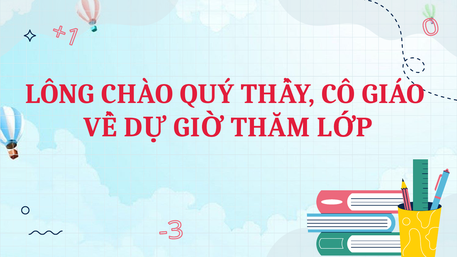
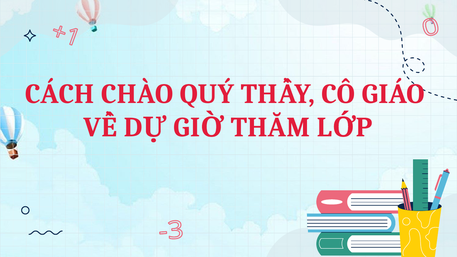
LÔNG: LÔNG -> CÁCH
